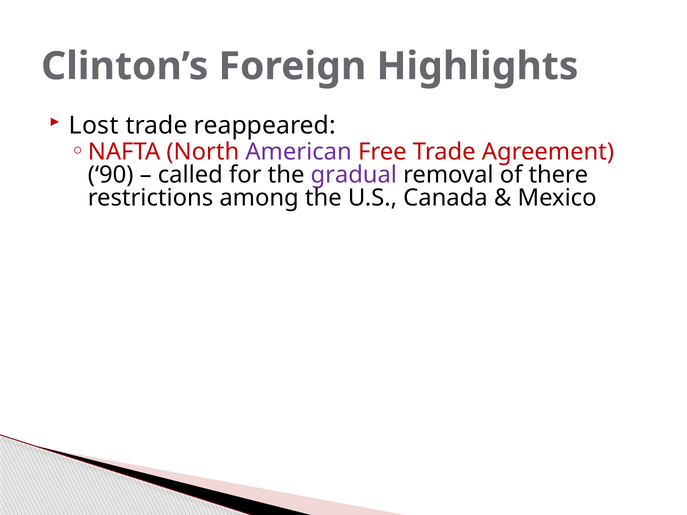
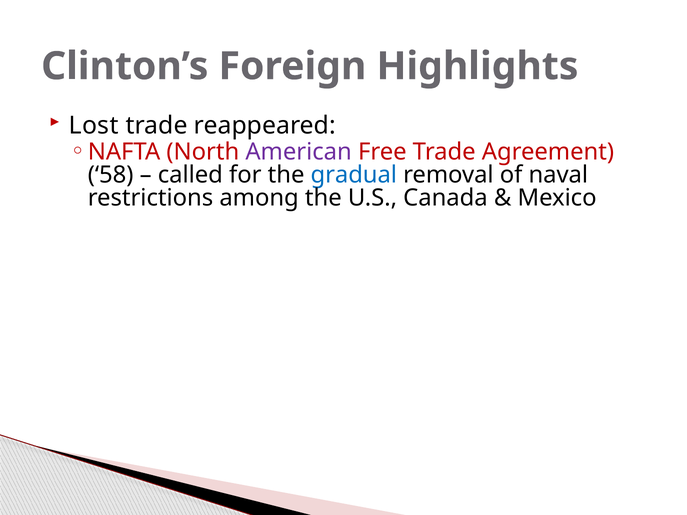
90: 90 -> 58
gradual colour: purple -> blue
there: there -> naval
